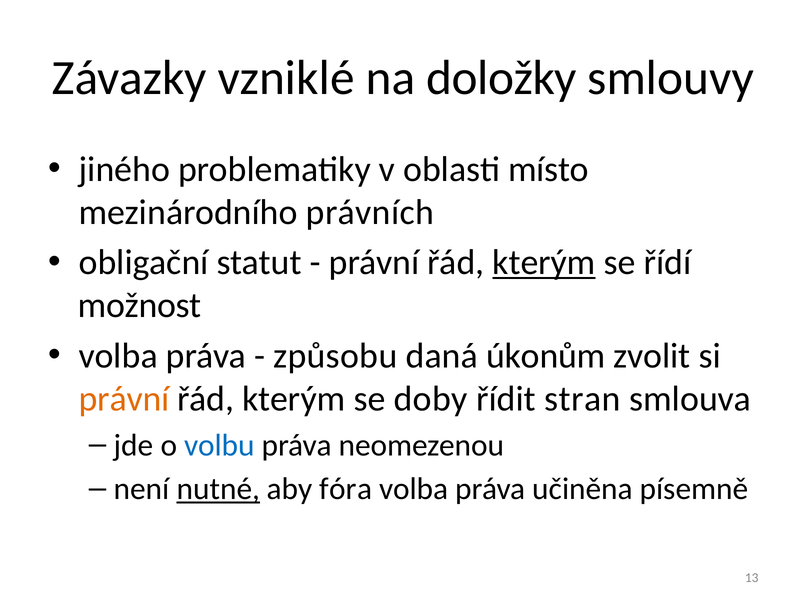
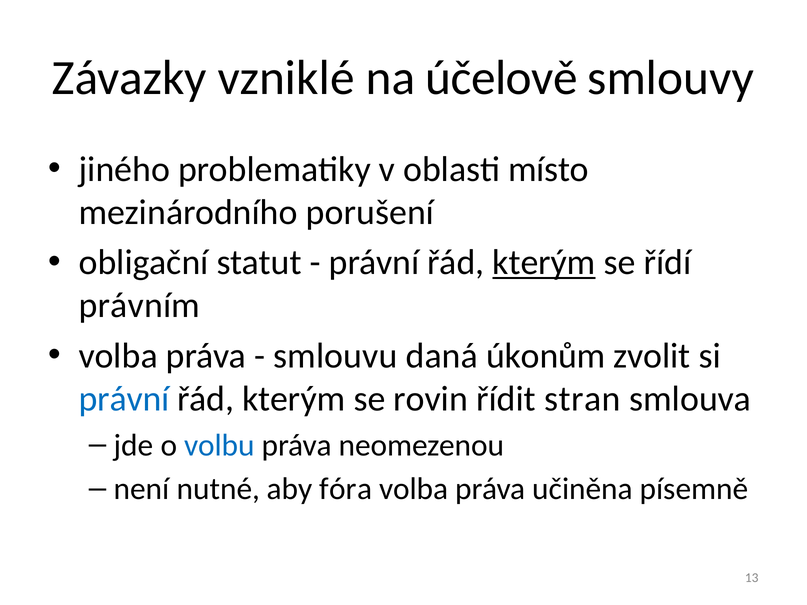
doložky: doložky -> účelově
právních: právních -> porušení
možnost: možnost -> právním
způsobu: způsobu -> smlouvu
právní at (124, 399) colour: orange -> blue
doby: doby -> rovin
nutné underline: present -> none
